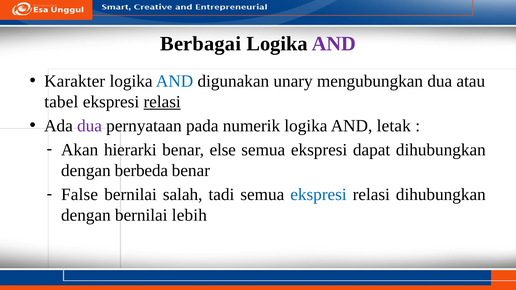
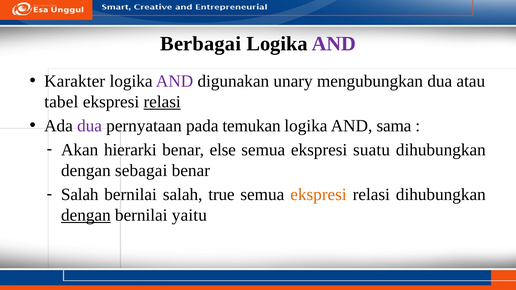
AND at (175, 81) colour: blue -> purple
numerik: numerik -> temukan
letak: letak -> sama
dapat: dapat -> suatu
berbeda: berbeda -> sebagai
False at (80, 195): False -> Salah
tadi: tadi -> true
ekspresi at (318, 195) colour: blue -> orange
dengan at (86, 215) underline: none -> present
lebih: lebih -> yaitu
